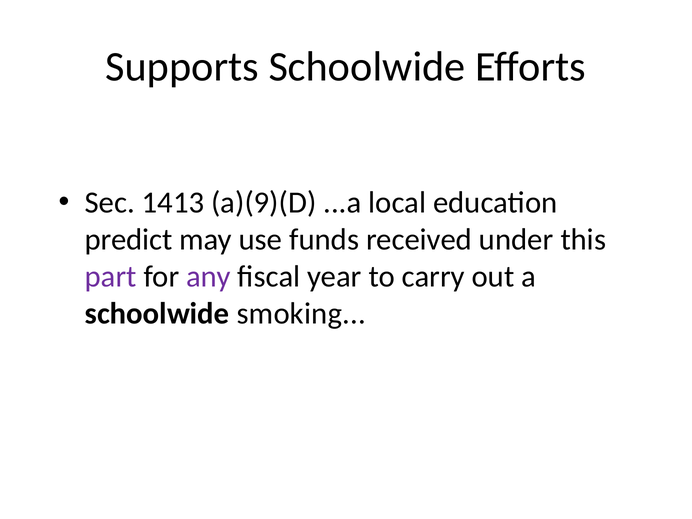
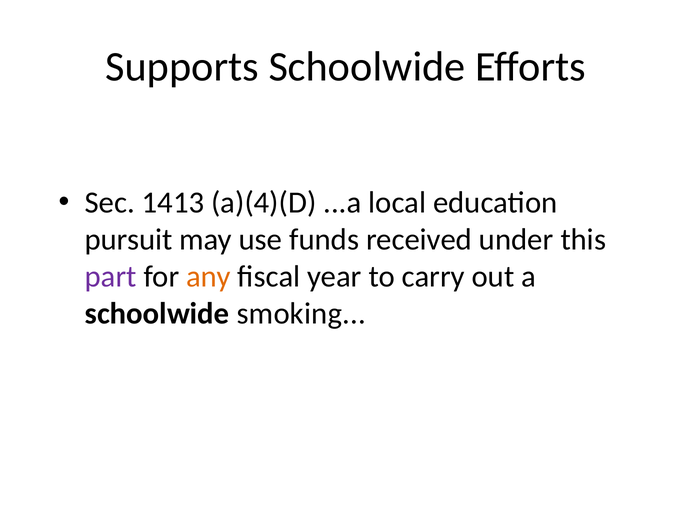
a)(9)(D: a)(9)(D -> a)(4)(D
predict: predict -> pursuit
any colour: purple -> orange
